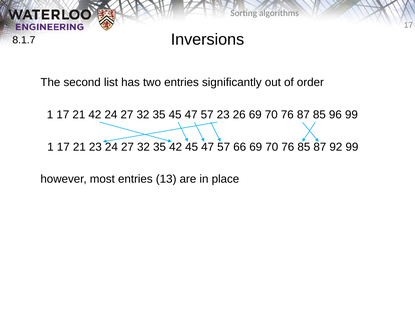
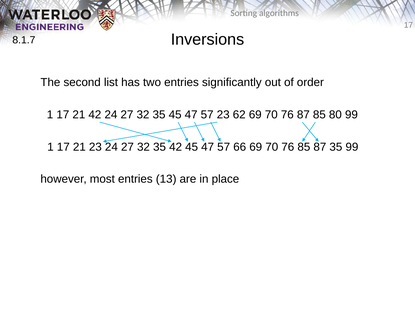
26: 26 -> 62
96: 96 -> 80
87 92: 92 -> 35
